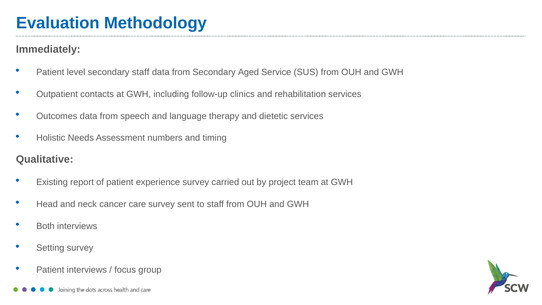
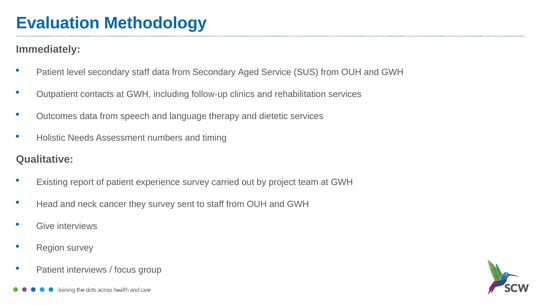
care: care -> they
Both: Both -> Give
Setting: Setting -> Region
